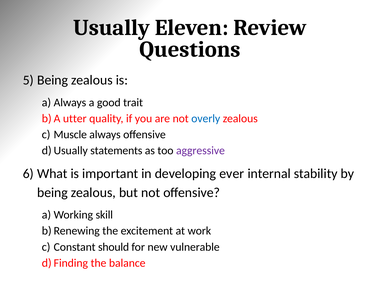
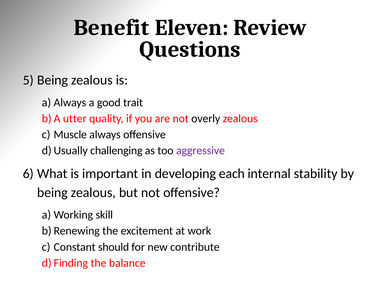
Usually: Usually -> Benefit
overly colour: blue -> black
statements: statements -> challenging
ever: ever -> each
vulnerable: vulnerable -> contribute
